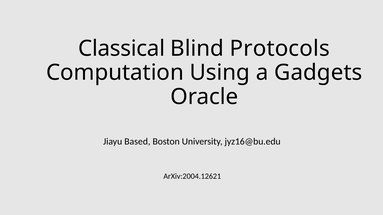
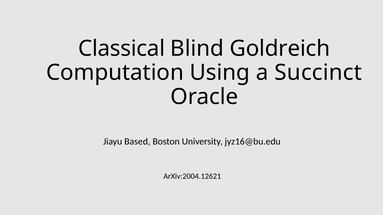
Protocols: Protocols -> Goldreich
Gadgets: Gadgets -> Succinct
